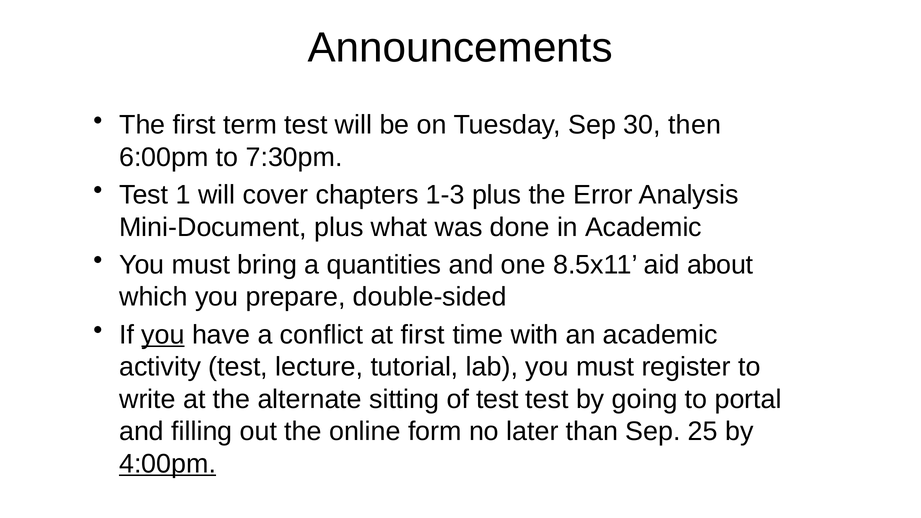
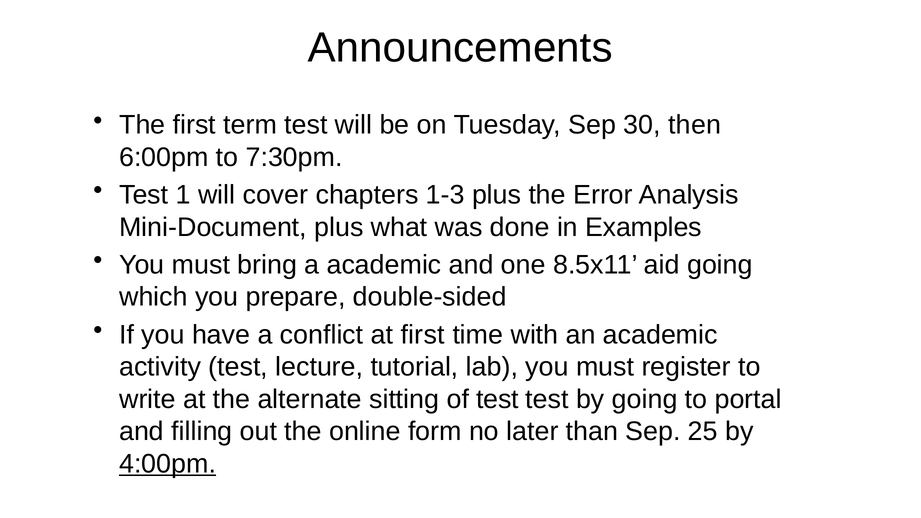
in Academic: Academic -> Examples
a quantities: quantities -> academic
aid about: about -> going
you at (163, 335) underline: present -> none
